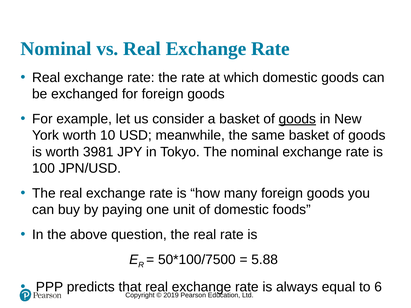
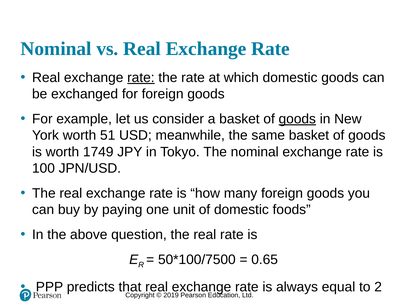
rate at (141, 78) underline: none -> present
10: 10 -> 51
3981: 3981 -> 1749
5.88: 5.88 -> 0.65
6: 6 -> 2
